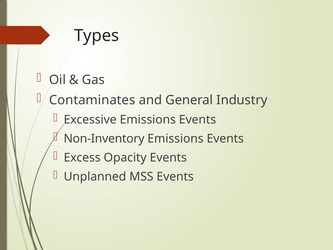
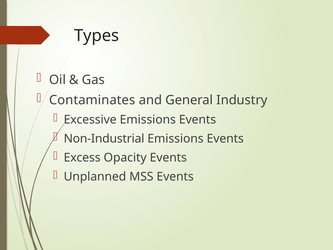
Non-Inventory: Non-Inventory -> Non-Industrial
